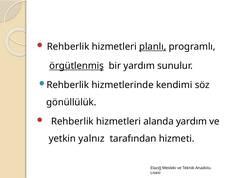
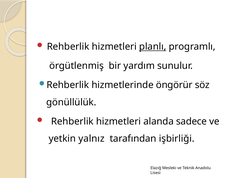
örgütlenmiş underline: present -> none
kendimi: kendimi -> öngörür
alanda yardım: yardım -> sadece
hizmeti: hizmeti -> işbirliği
